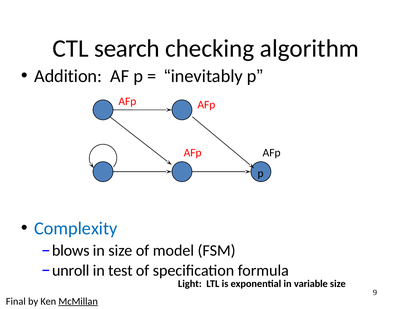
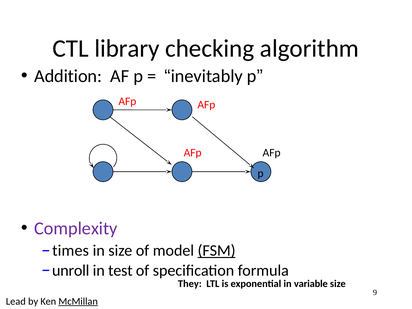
search: search -> library
Complexity colour: blue -> purple
blows: blows -> times
FSM underline: none -> present
Light: Light -> They
Final: Final -> Lead
